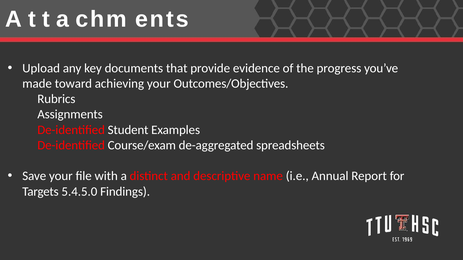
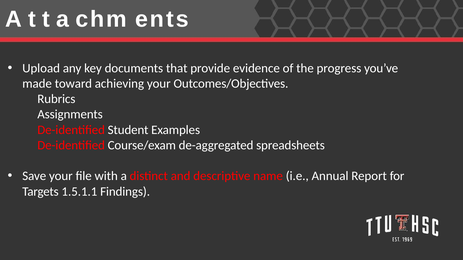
5.4.5.0: 5.4.5.0 -> 1.5.1.1
